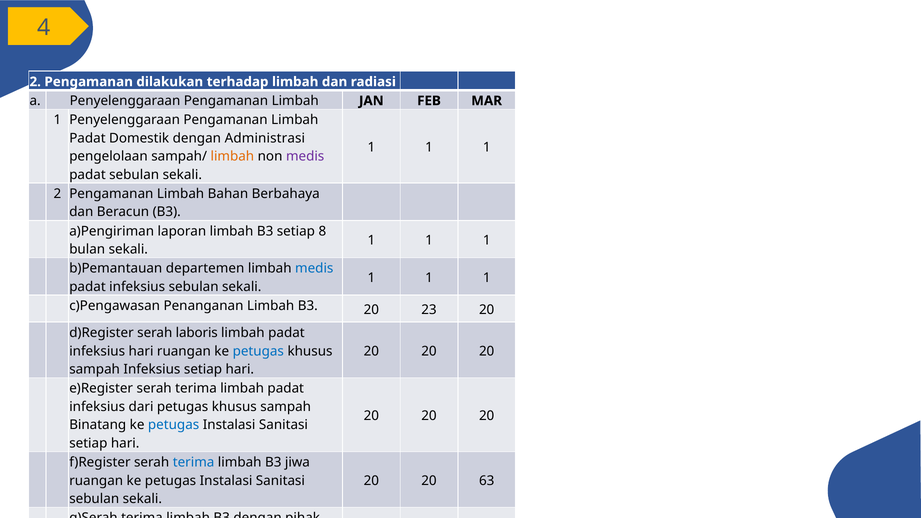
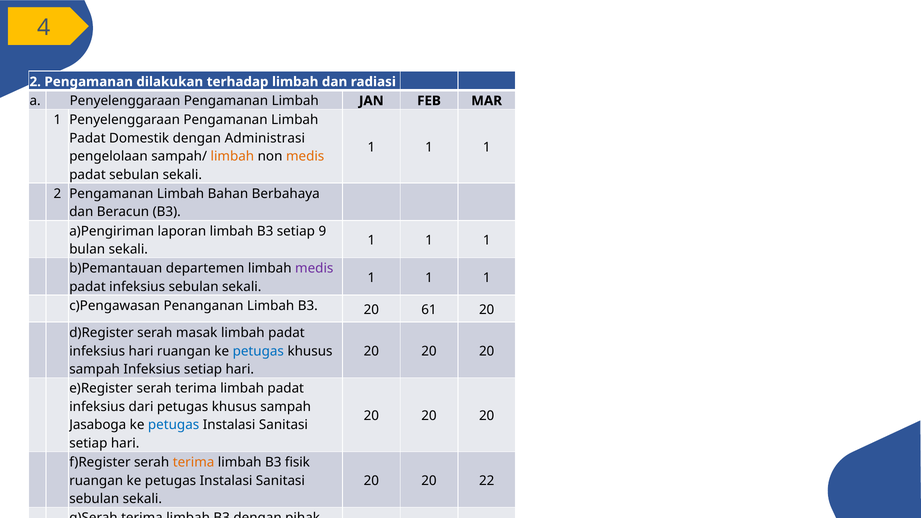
medis at (305, 156) colour: purple -> orange
setiap 8: 8 -> 9
medis at (314, 268) colour: blue -> purple
23: 23 -> 61
laboris: laboris -> masak
Binatang: Binatang -> Jasaboga
terima at (194, 462) colour: blue -> orange
jiwa: jiwa -> fisik
63: 63 -> 22
